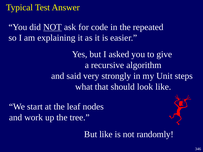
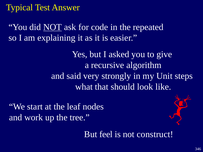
But like: like -> feel
randomly: randomly -> construct
